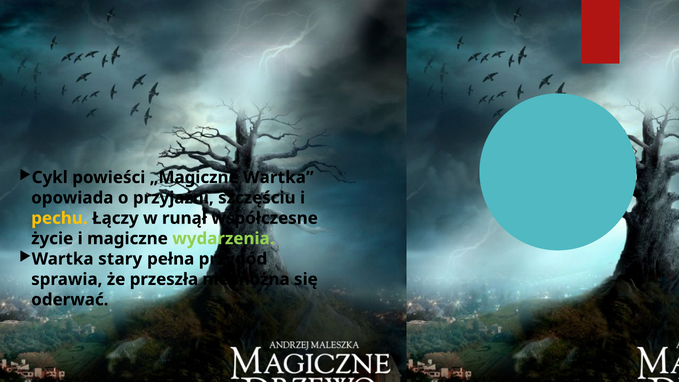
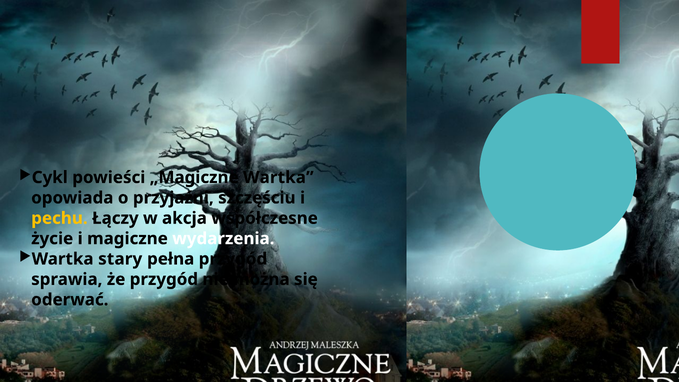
runął: runął -> akcja
wydarzenia colour: light green -> white
że przeszła: przeszła -> przygód
